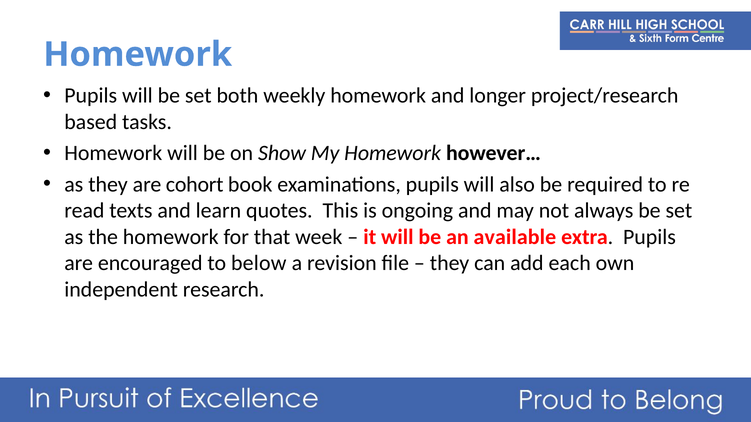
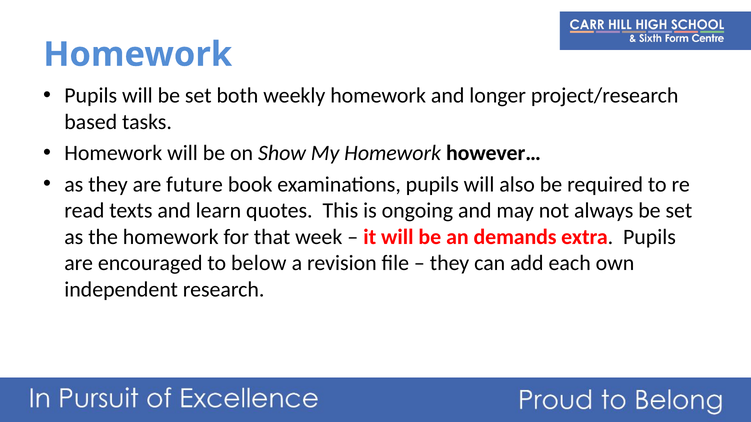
cohort: cohort -> future
available: available -> demands
